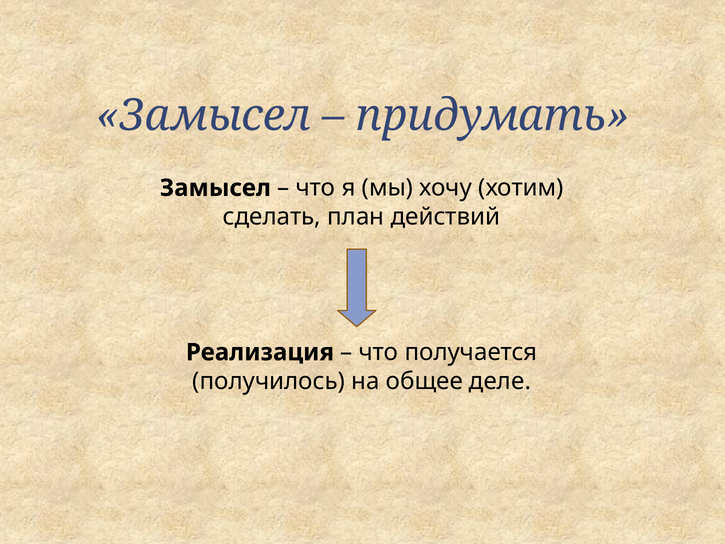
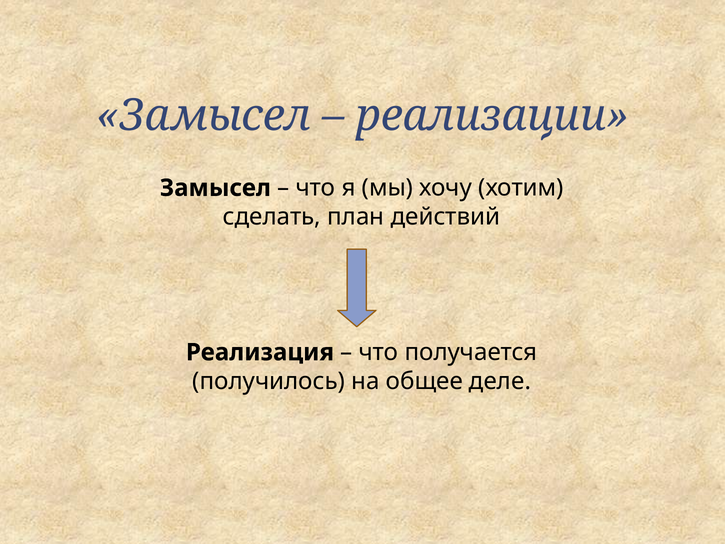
придумать: придумать -> реализации
